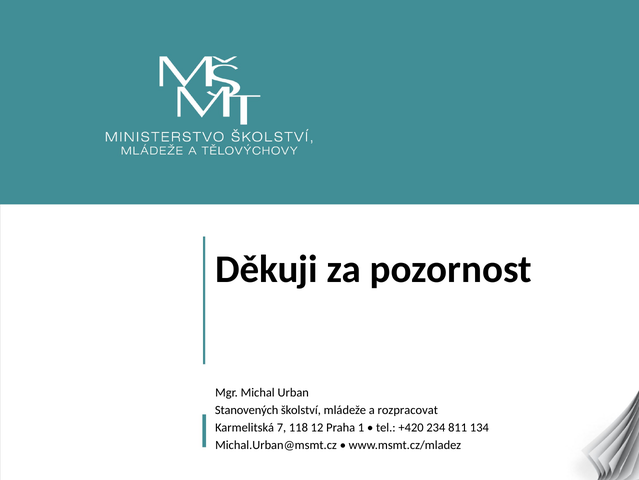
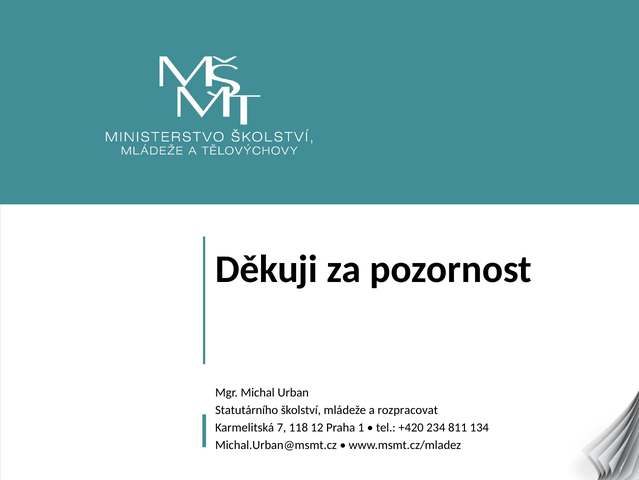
Stanovených: Stanovených -> Statutárního
